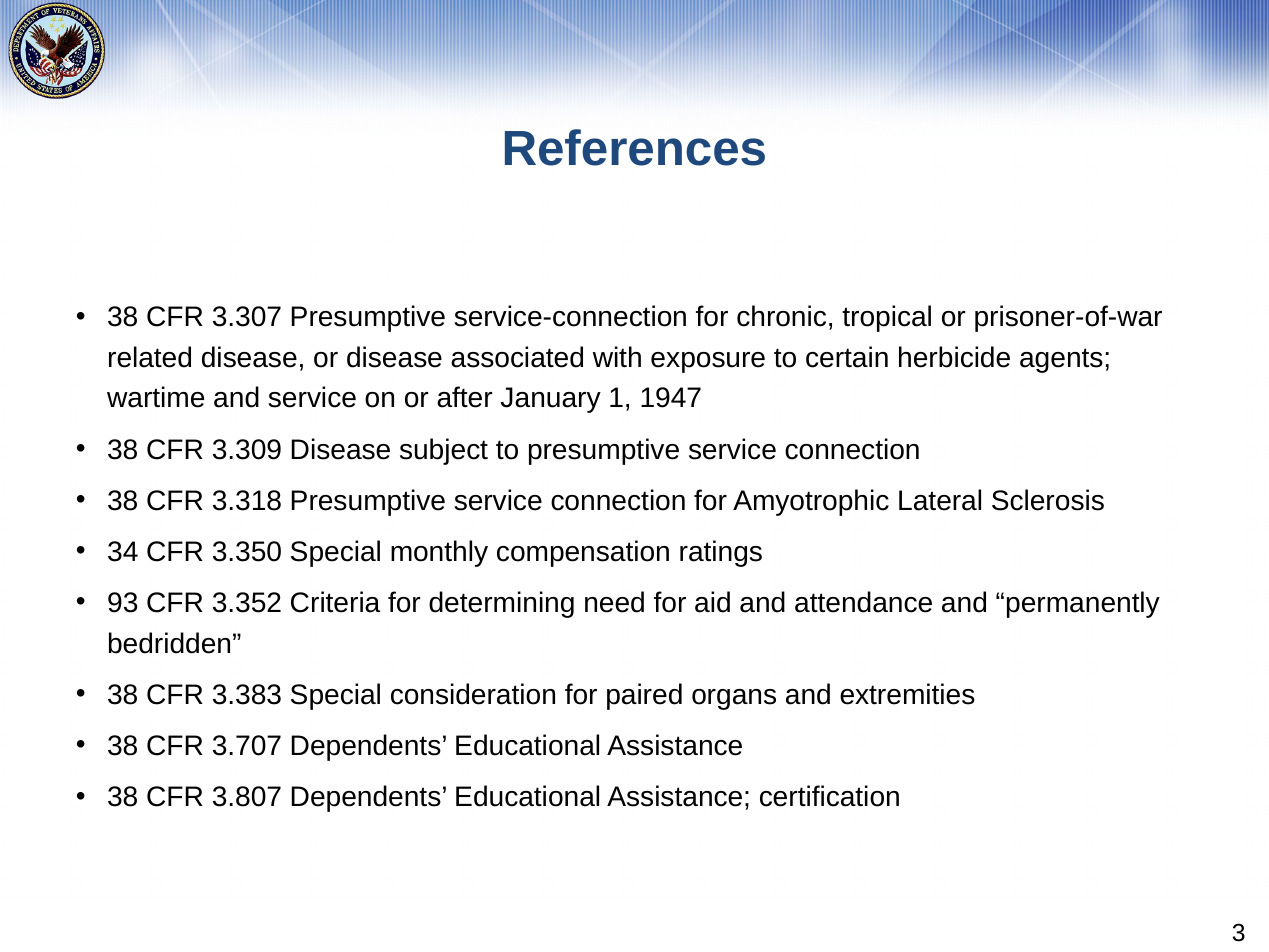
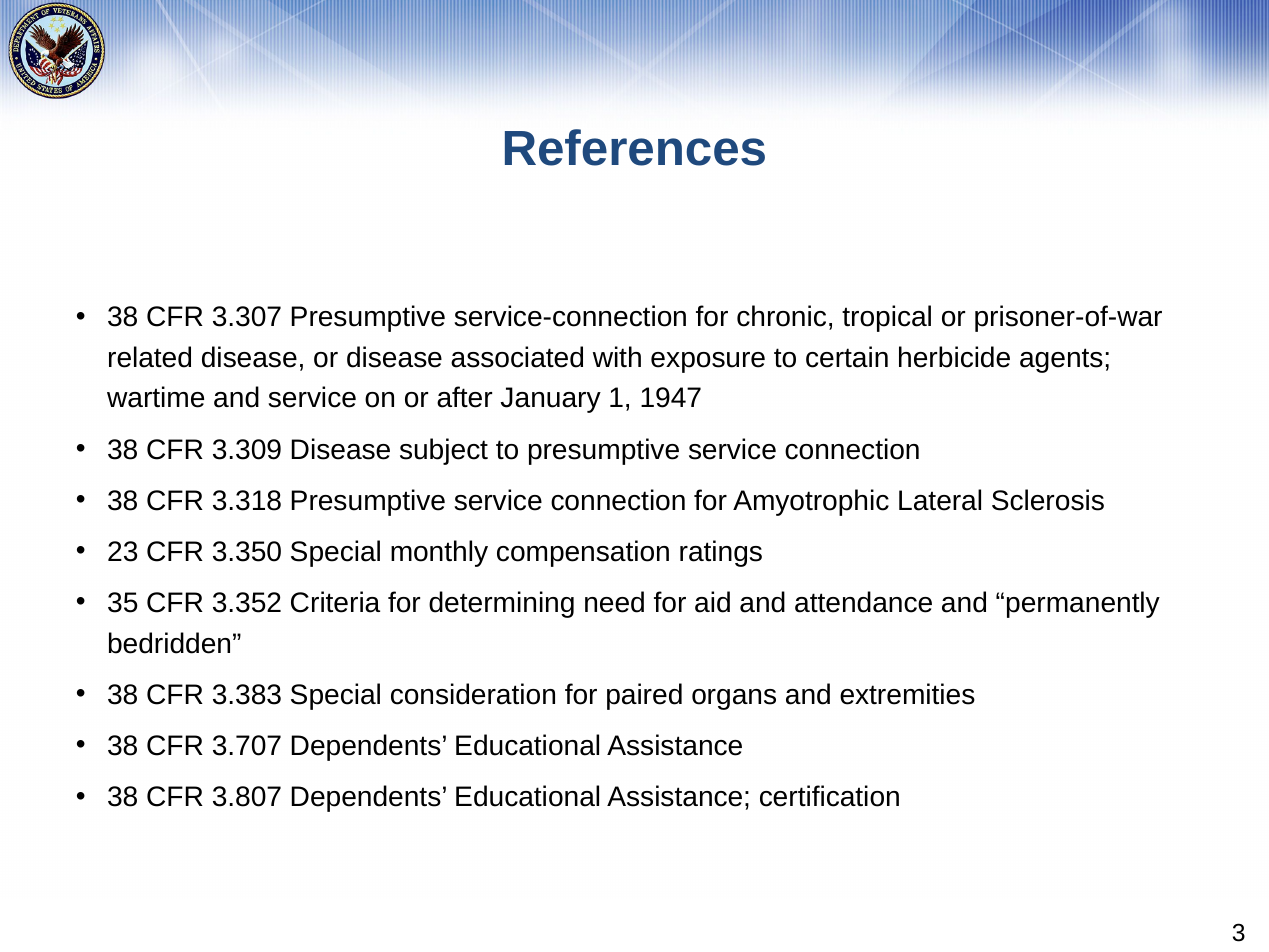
34: 34 -> 23
93: 93 -> 35
